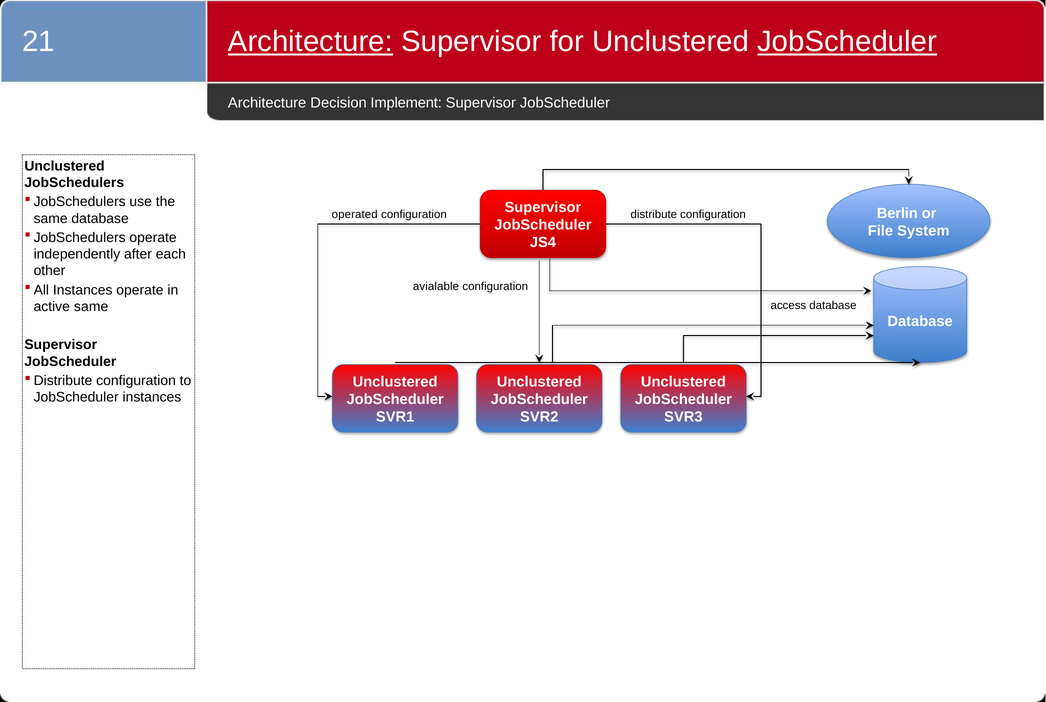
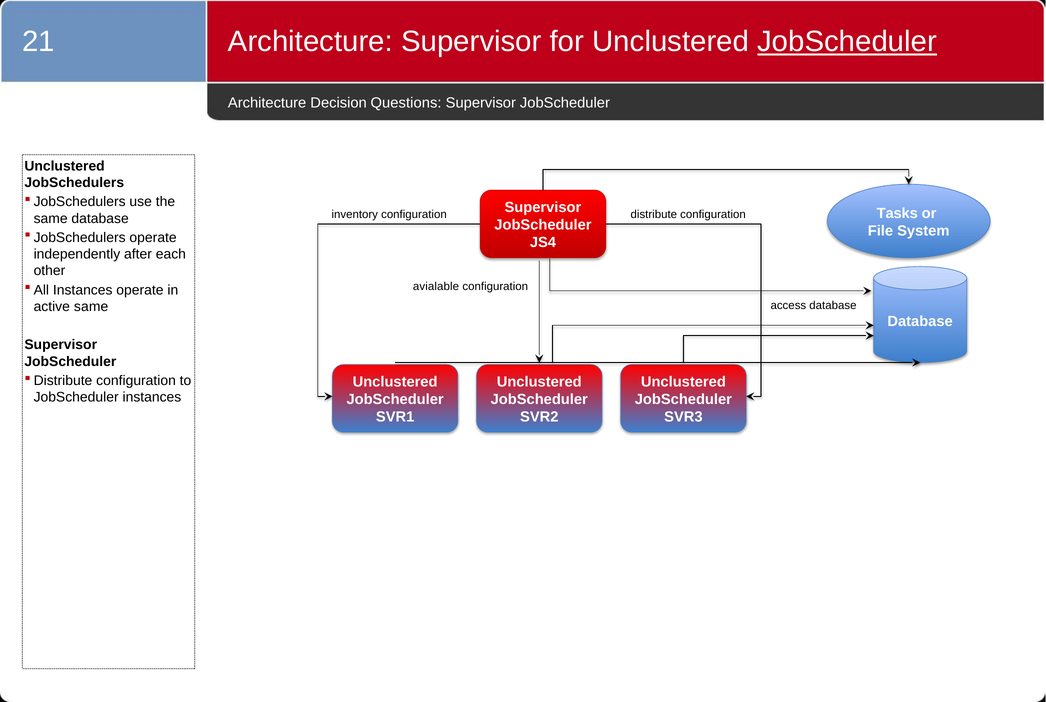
Architecture at (310, 42) underline: present -> none
Implement: Implement -> Questions
Berlin: Berlin -> Tasks
operated: operated -> inventory
